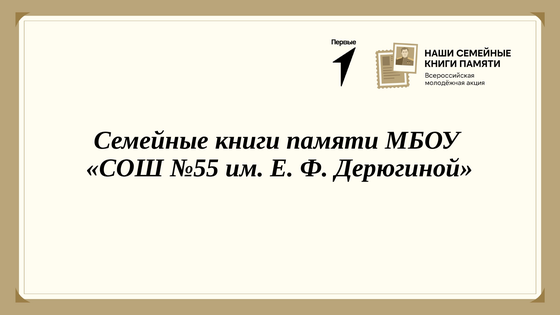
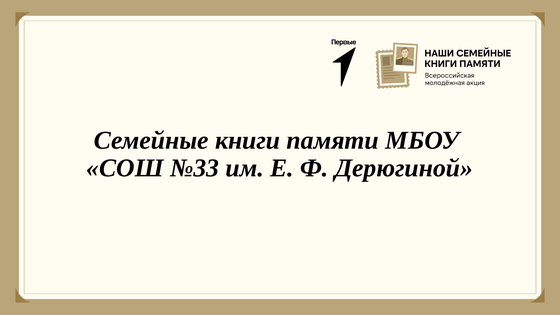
№55: №55 -> №33
